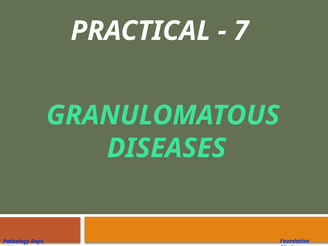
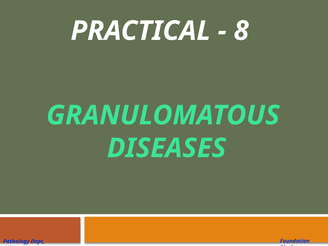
7: 7 -> 8
